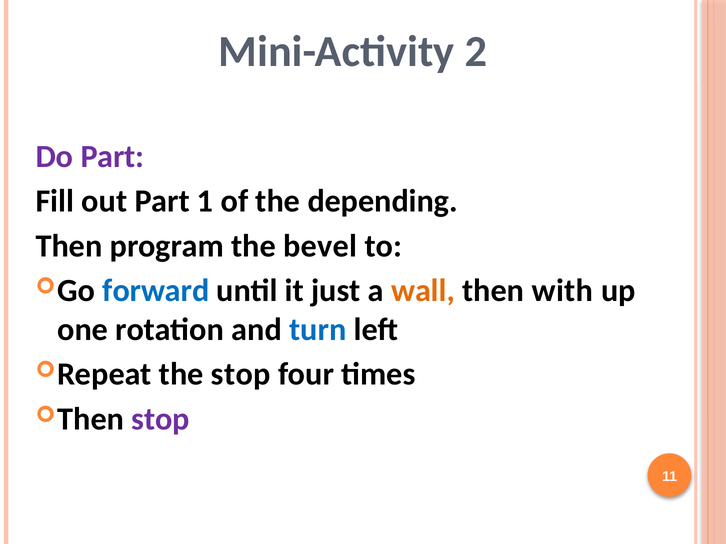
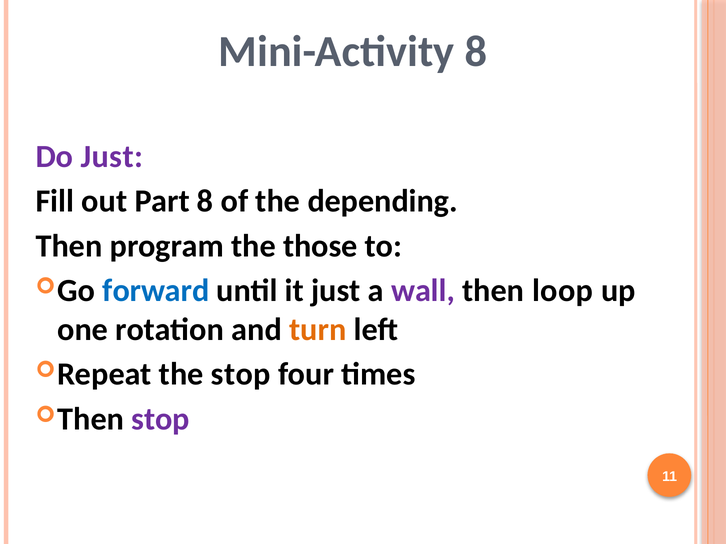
Mini-Activity 2: 2 -> 8
Do Part: Part -> Just
Part 1: 1 -> 8
bevel: bevel -> those
wall colour: orange -> purple
with: with -> loop
turn colour: blue -> orange
